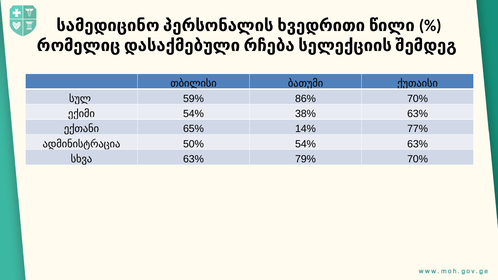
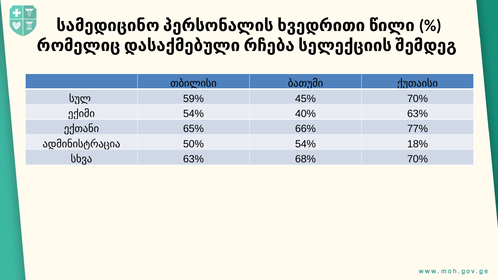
86%: 86% -> 45%
38%: 38% -> 40%
14%: 14% -> 66%
54% 63%: 63% -> 18%
79%: 79% -> 68%
